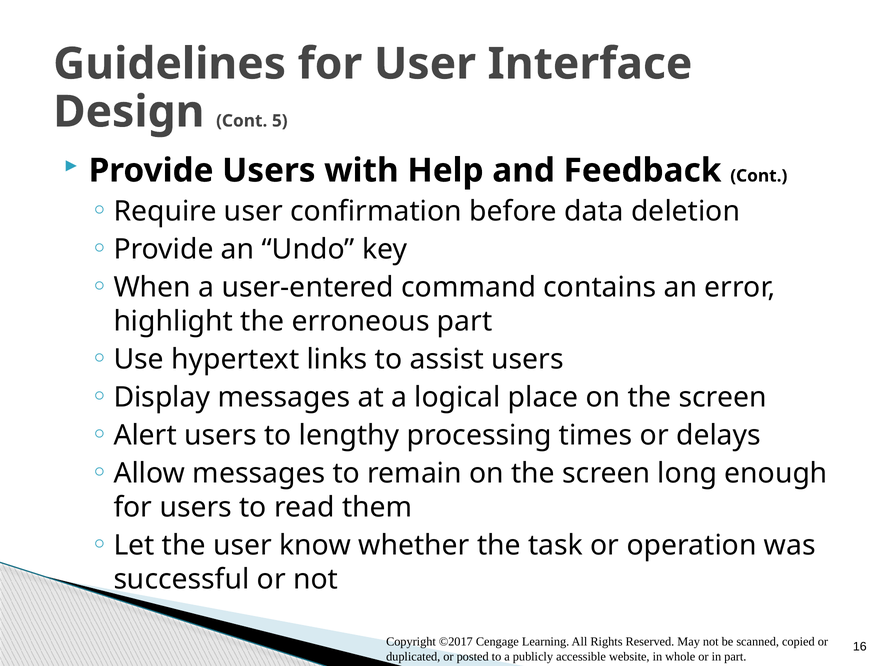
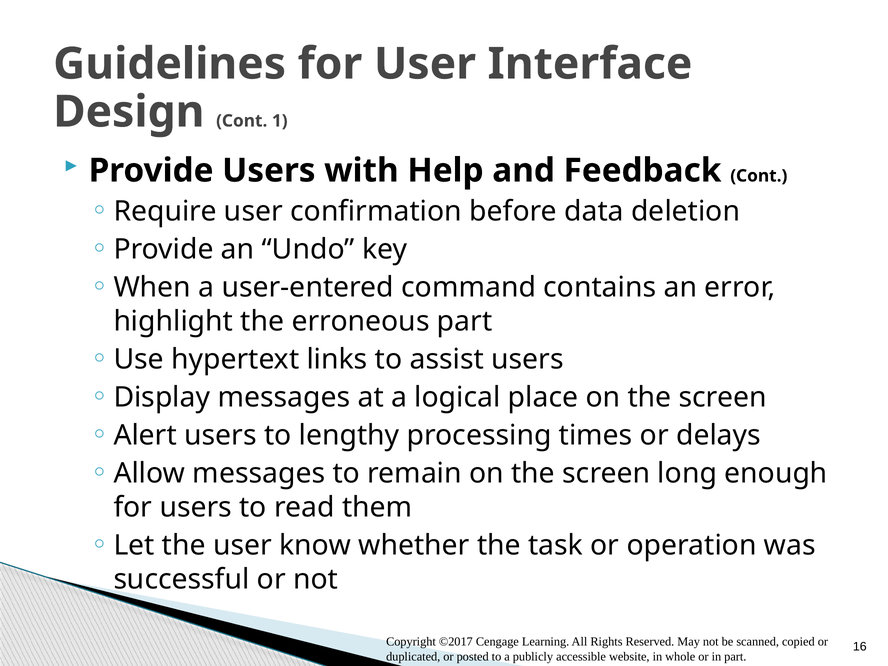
5: 5 -> 1
